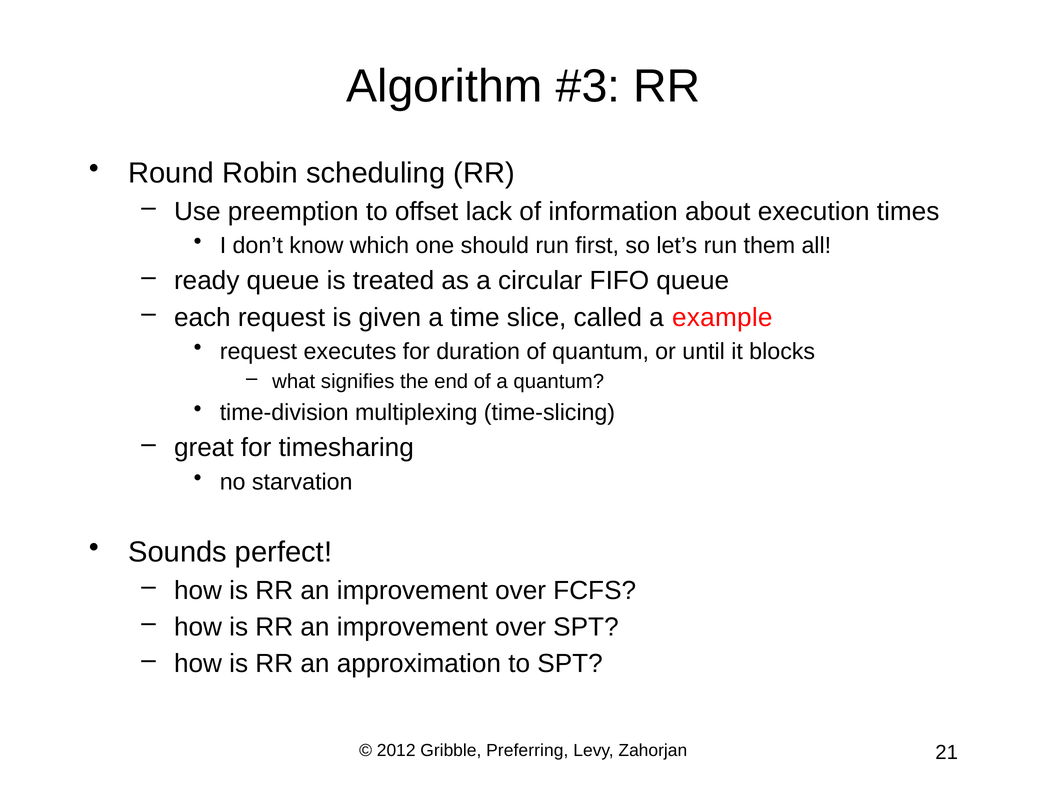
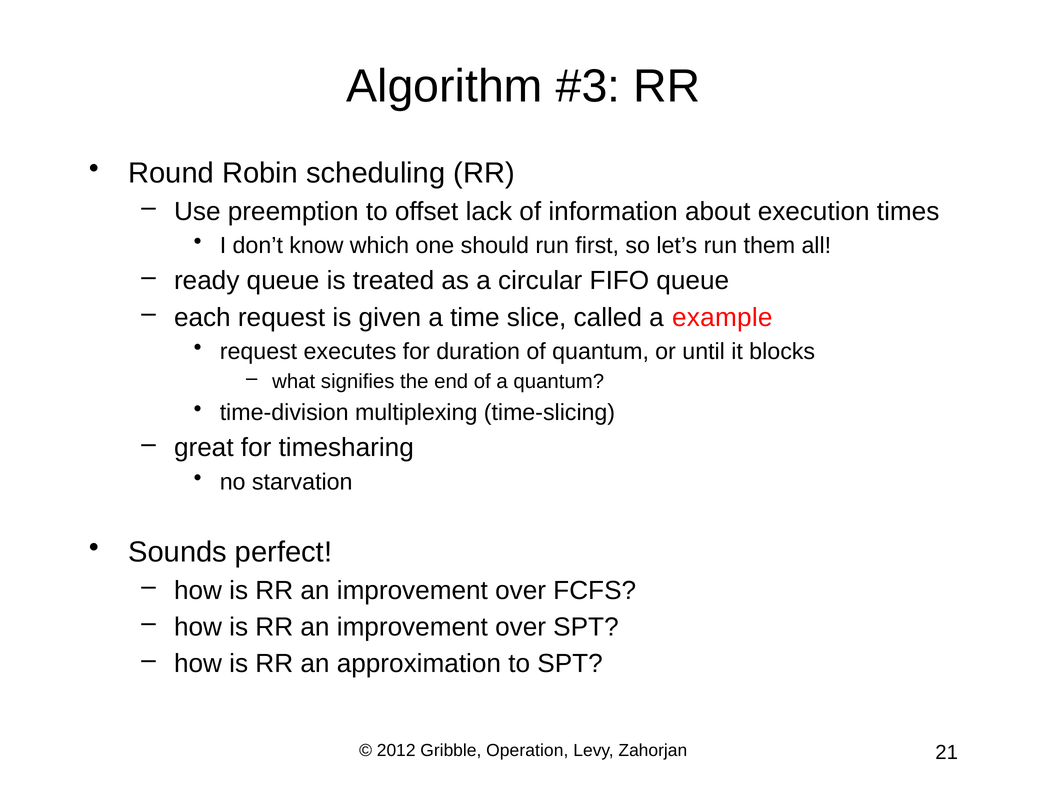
Preferring: Preferring -> Operation
